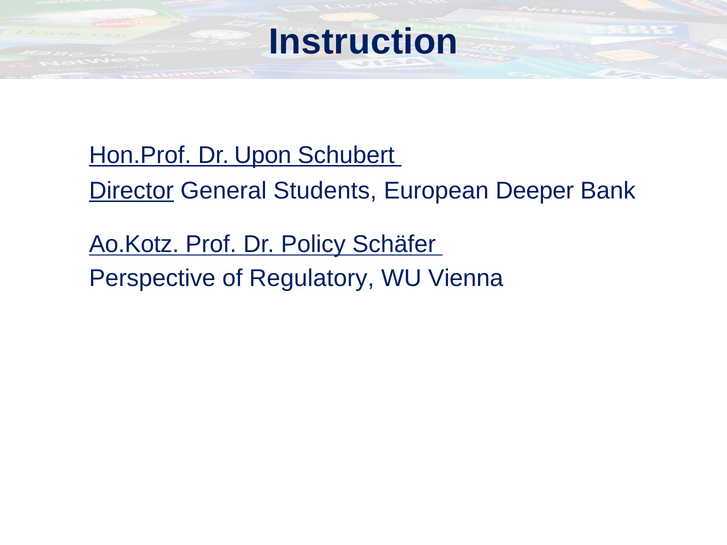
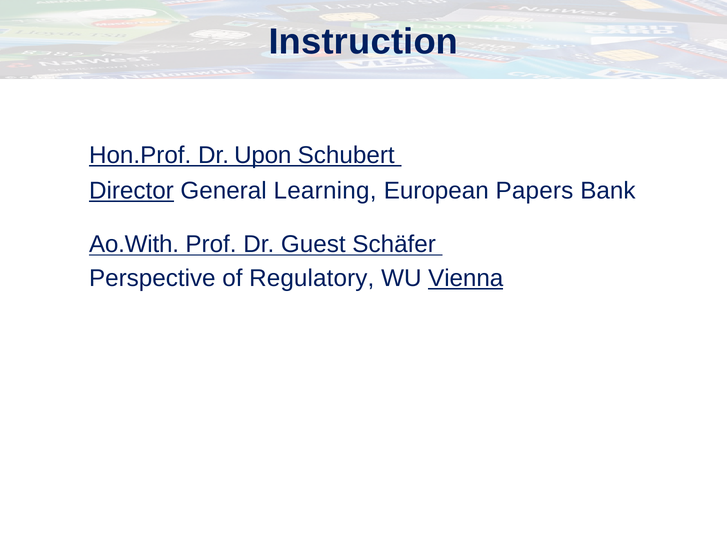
Students: Students -> Learning
Deeper: Deeper -> Papers
Ao.Kotz: Ao.Kotz -> Ao.With
Policy: Policy -> Guest
Vienna underline: none -> present
